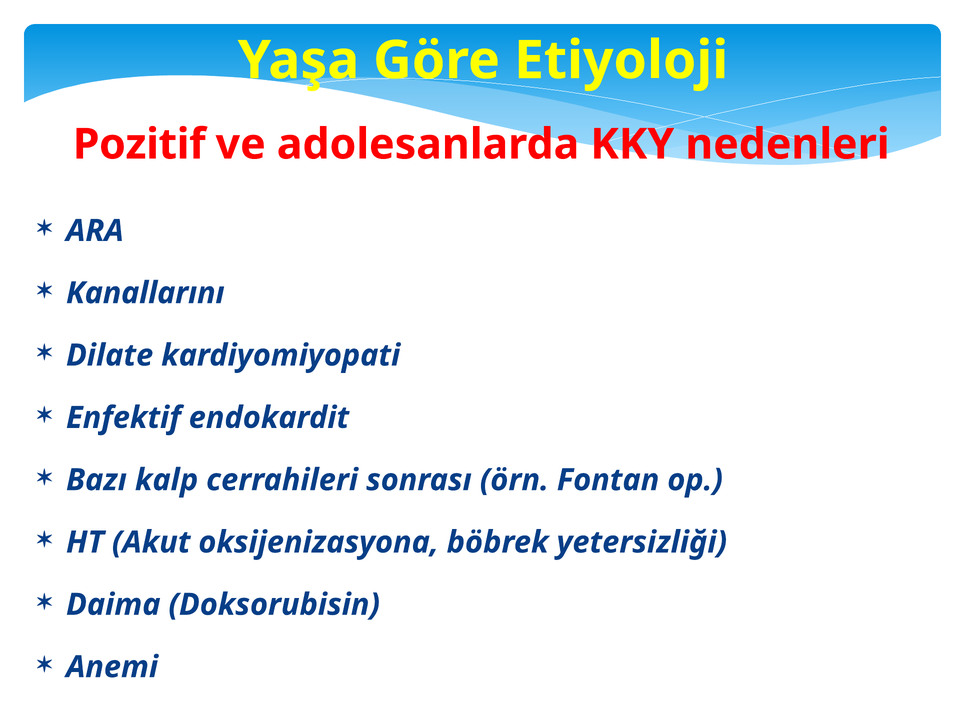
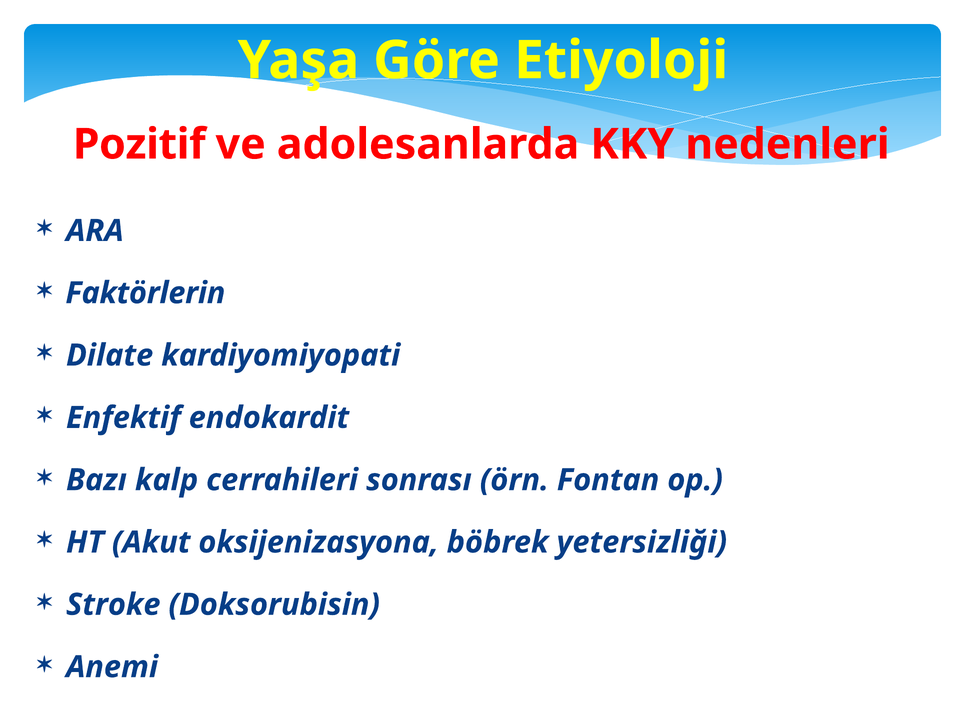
Kanallarını: Kanallarını -> Faktörlerin
Daima: Daima -> Stroke
